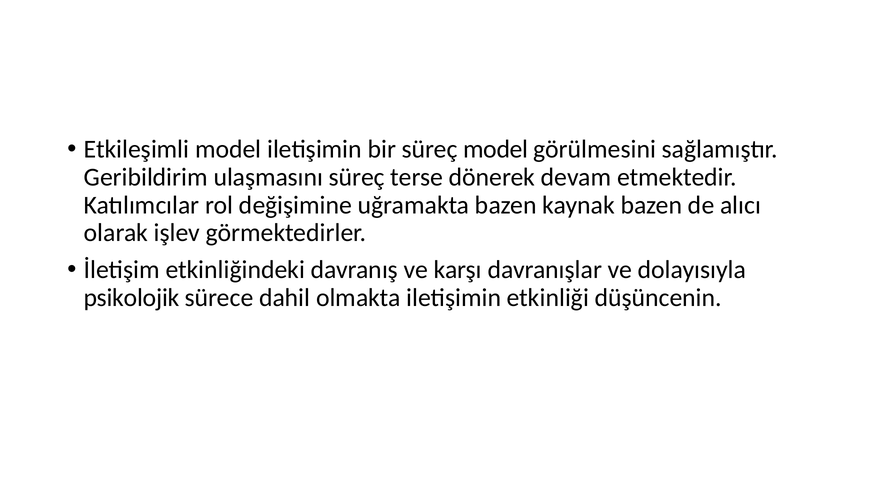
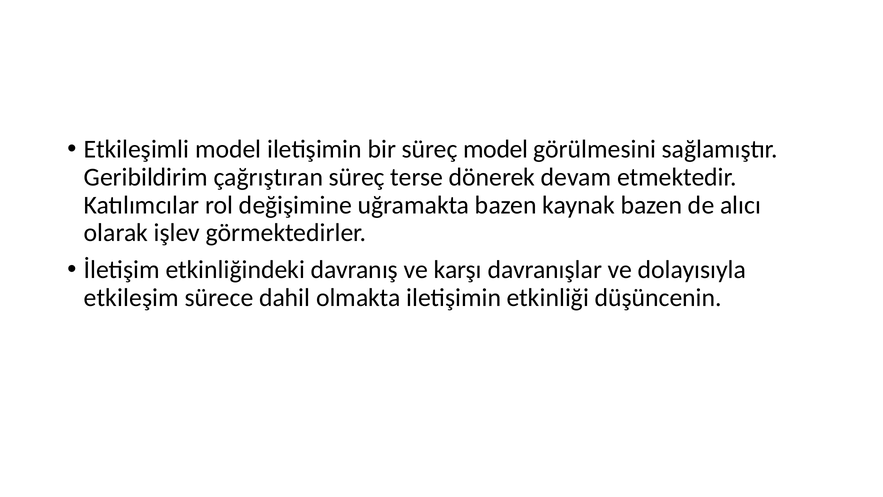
ulaşmasını: ulaşmasını -> çağrıştıran
psikolojik: psikolojik -> etkileşim
